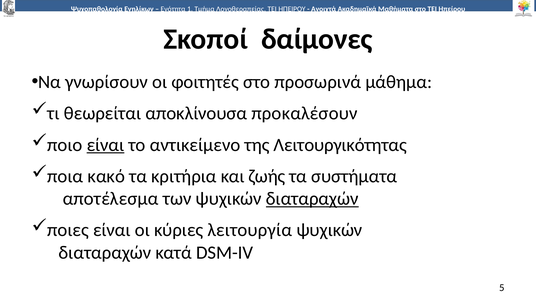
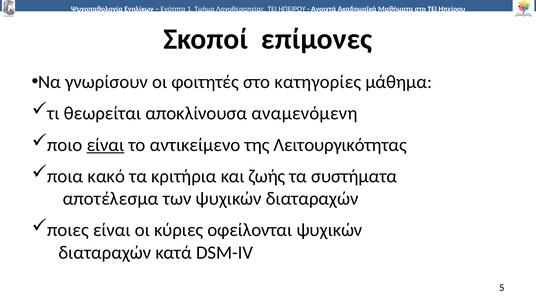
δαίμονες: δαίμονες -> επίμονες
προσωρινά: προσωρινά -> κατηγορίες
προκαλέσουν: προκαλέσουν -> αναμενόμενη
διαταραχών at (312, 199) underline: present -> none
λειτουργία: λειτουργία -> οφείλονται
